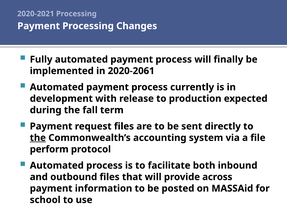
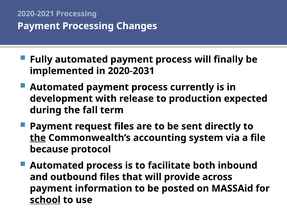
2020-2061: 2020-2061 -> 2020-2031
perform: perform -> because
school underline: none -> present
